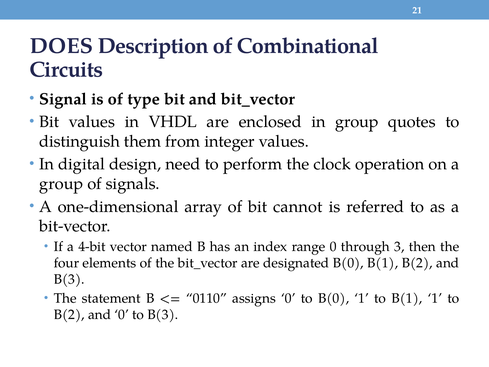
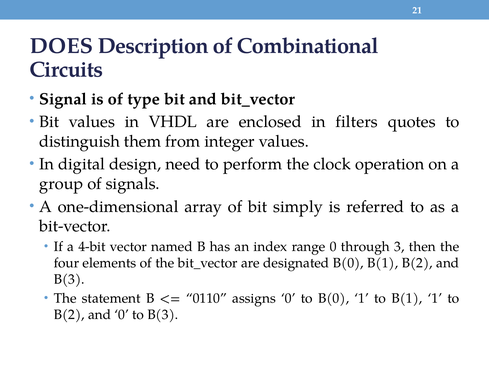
in group: group -> filters
cannot: cannot -> simply
